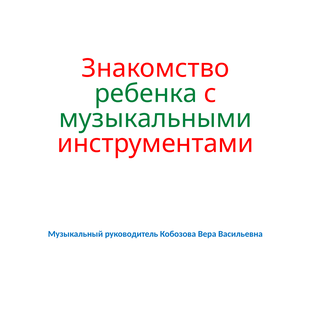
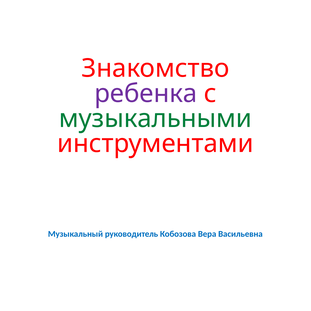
ребенка colour: green -> purple
